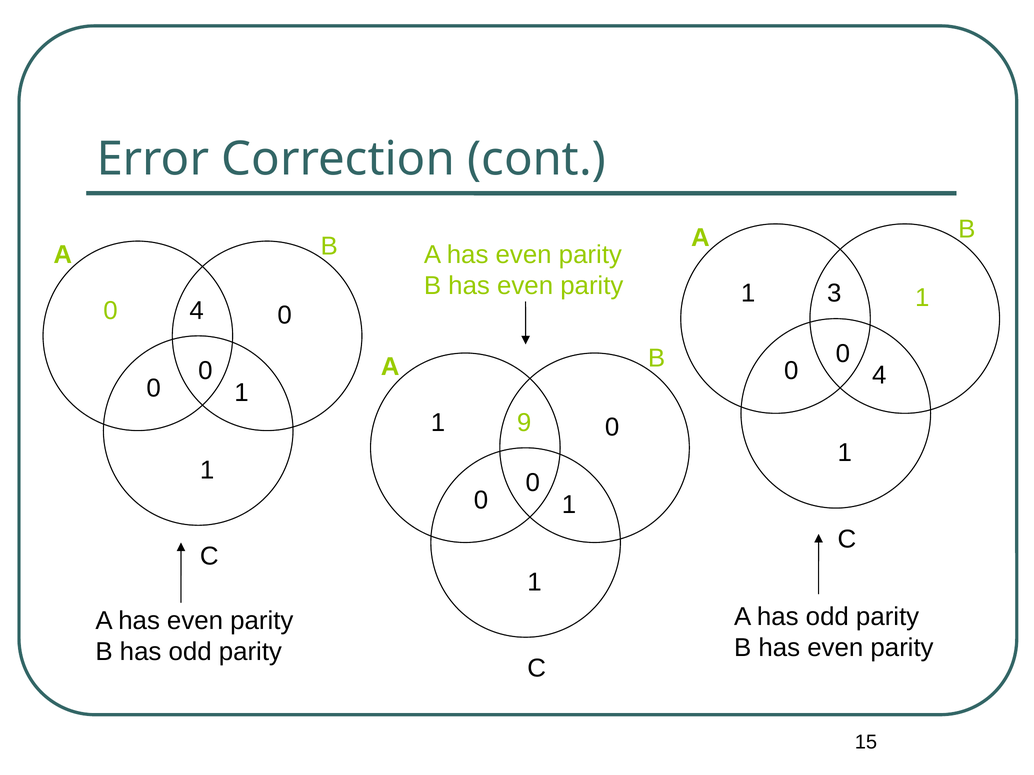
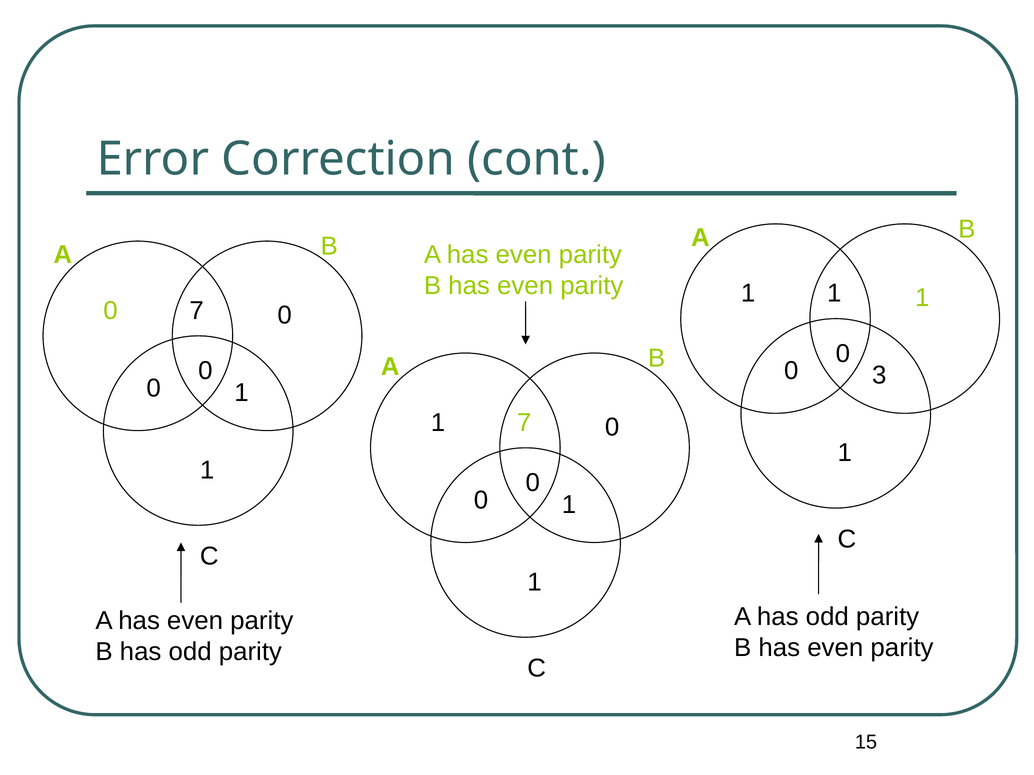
3 at (834, 294): 3 -> 1
4 at (197, 311): 4 -> 7
4 at (879, 376): 4 -> 3
1 9: 9 -> 7
